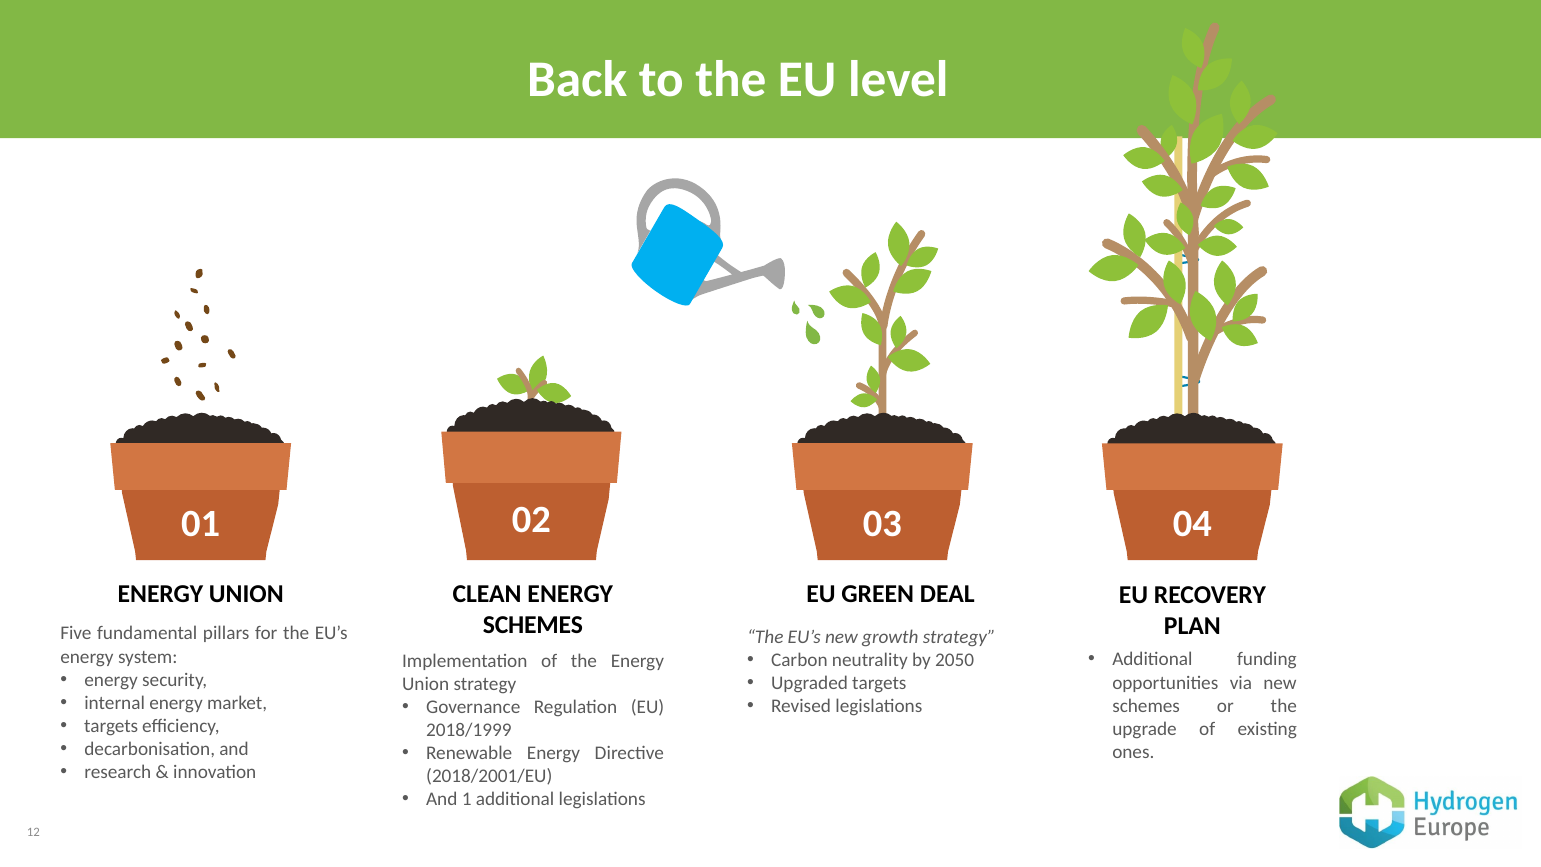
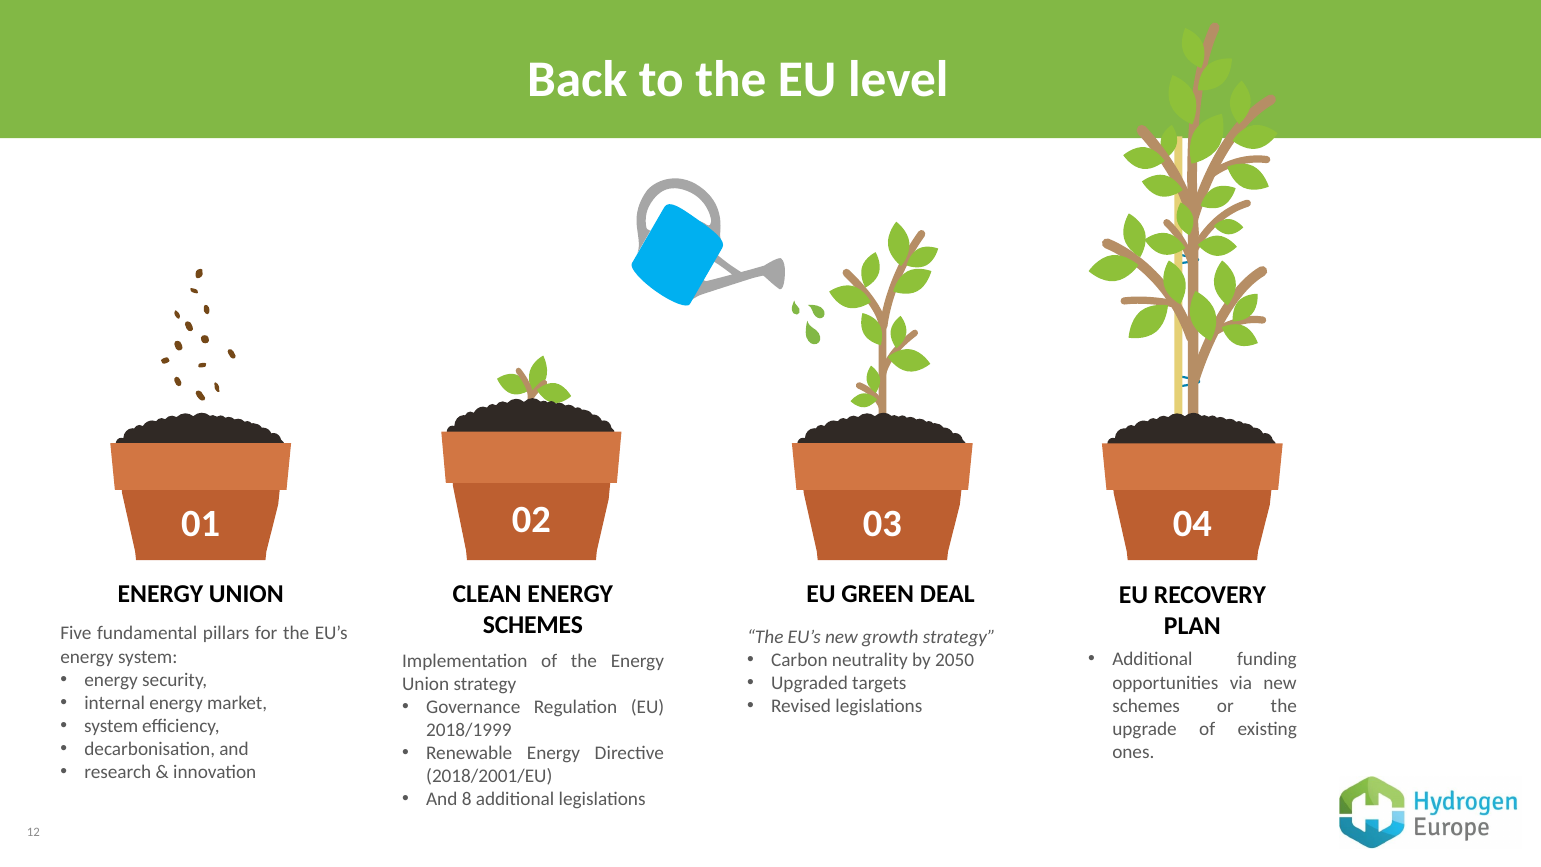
targets at (111, 726): targets -> system
1: 1 -> 8
